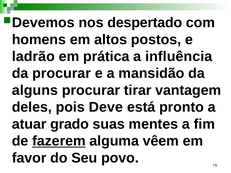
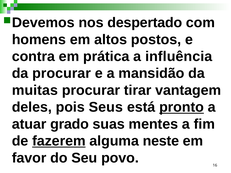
ladrão: ladrão -> contra
alguns: alguns -> muitas
Deve: Deve -> Seus
pronto underline: none -> present
vêem: vêem -> neste
